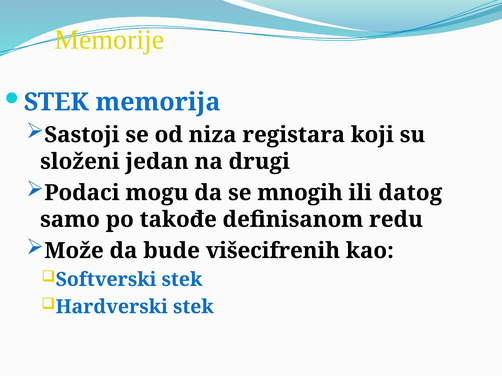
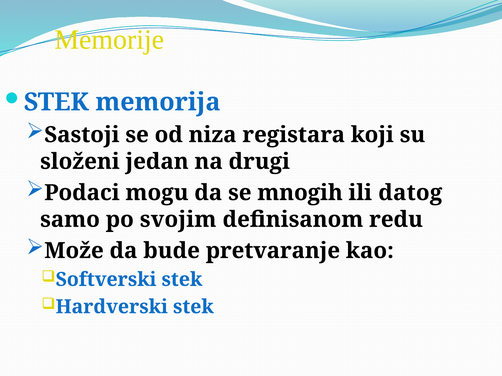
takođe: takođe -> svojim
višecifrenih: višecifrenih -> pretvaranje
